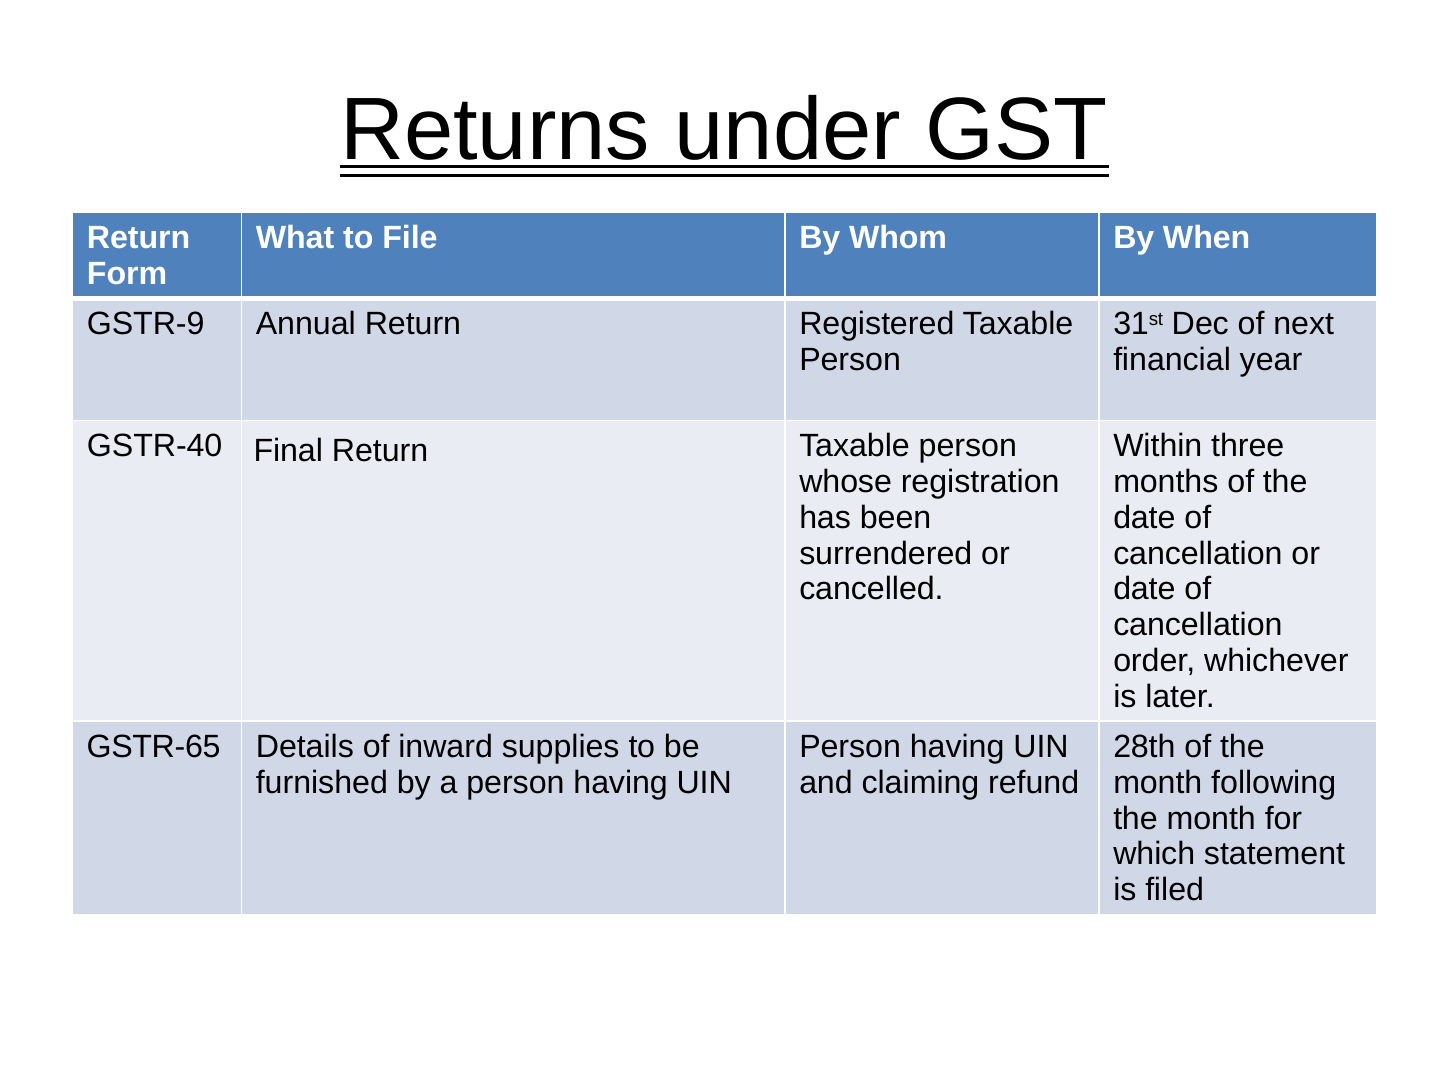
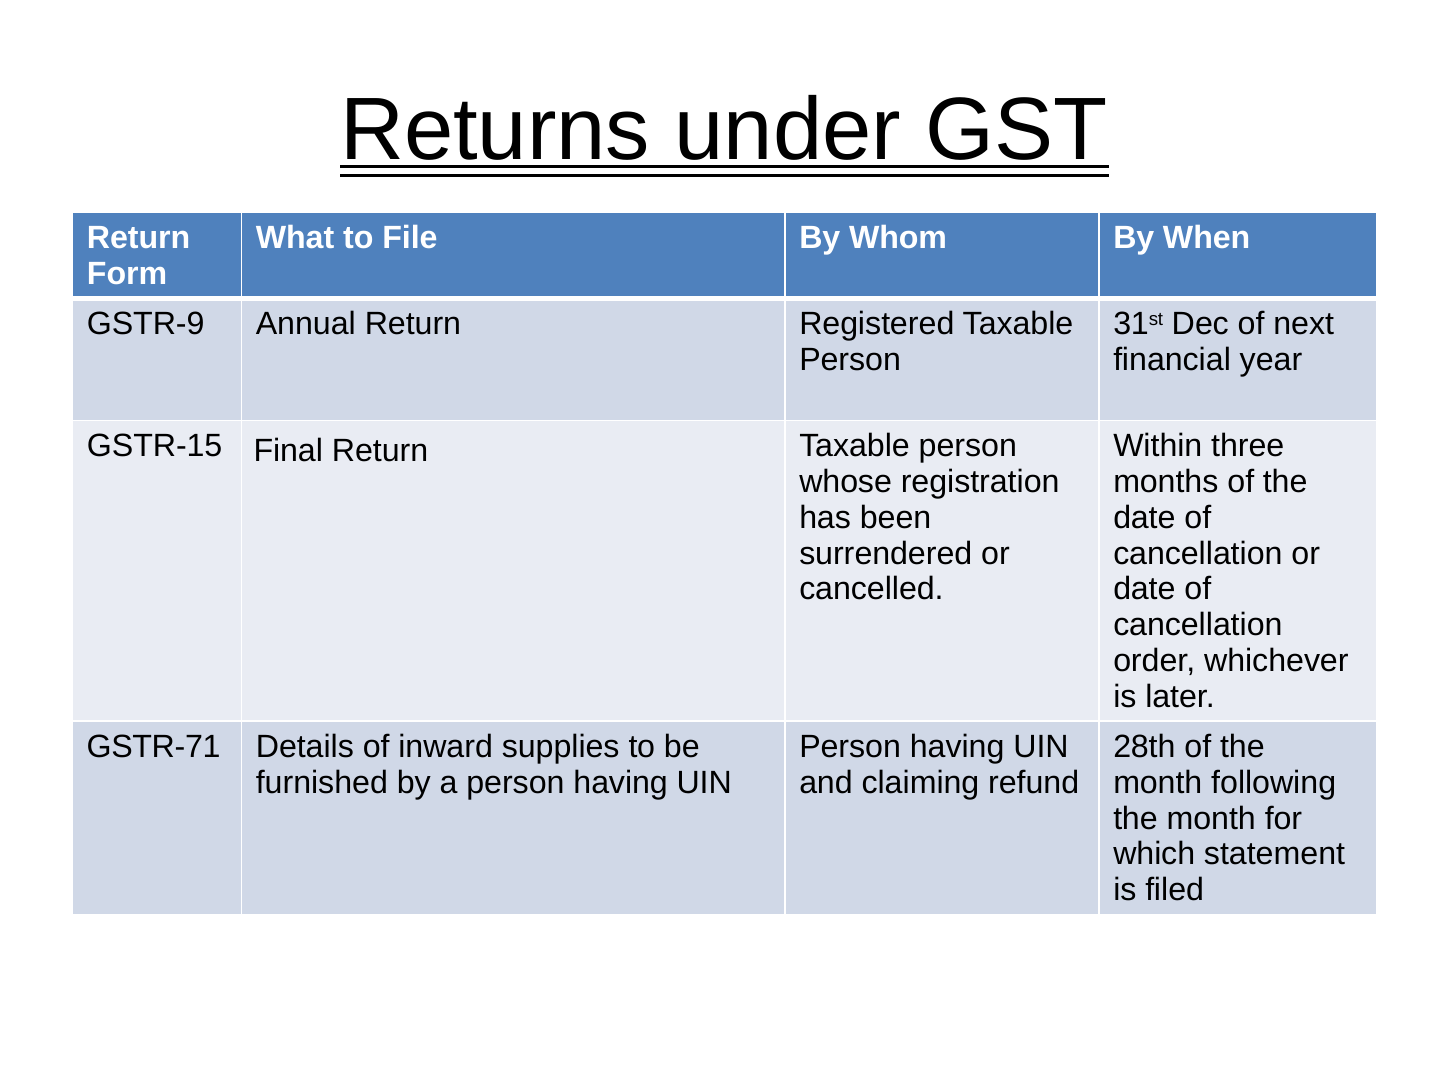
GSTR-40: GSTR-40 -> GSTR-15
GSTR-65: GSTR-65 -> GSTR-71
